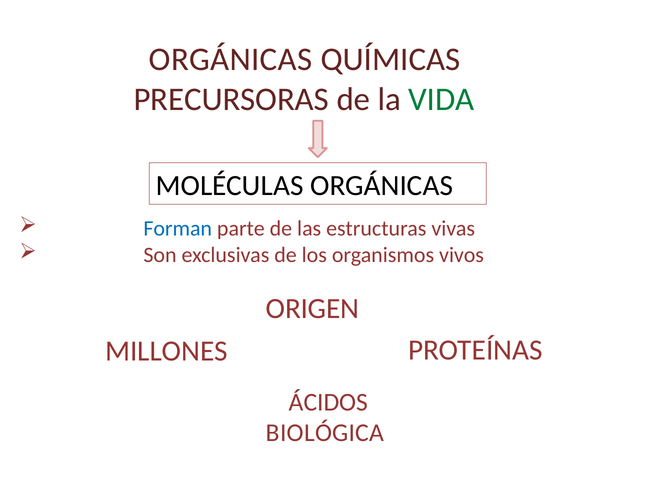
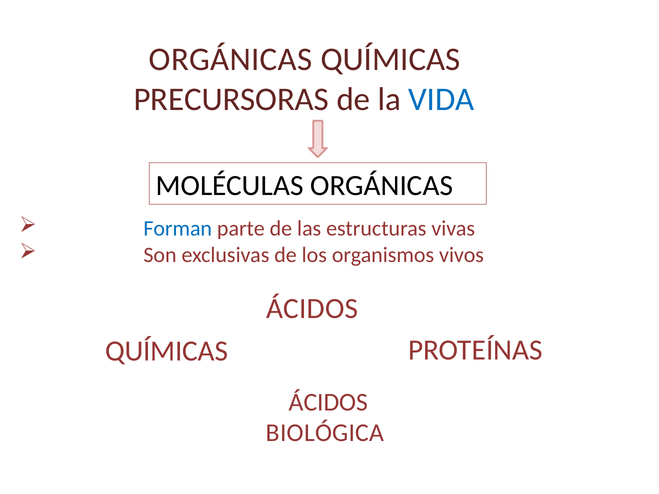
VIDA colour: green -> blue
ORIGEN at (313, 309): ORIGEN -> ÁCIDOS
MILLONES at (166, 351): MILLONES -> QUÍMICAS
